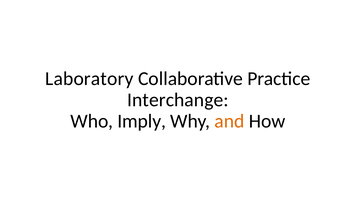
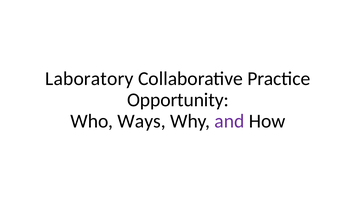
Interchange: Interchange -> Opportunity
Imply: Imply -> Ways
and colour: orange -> purple
